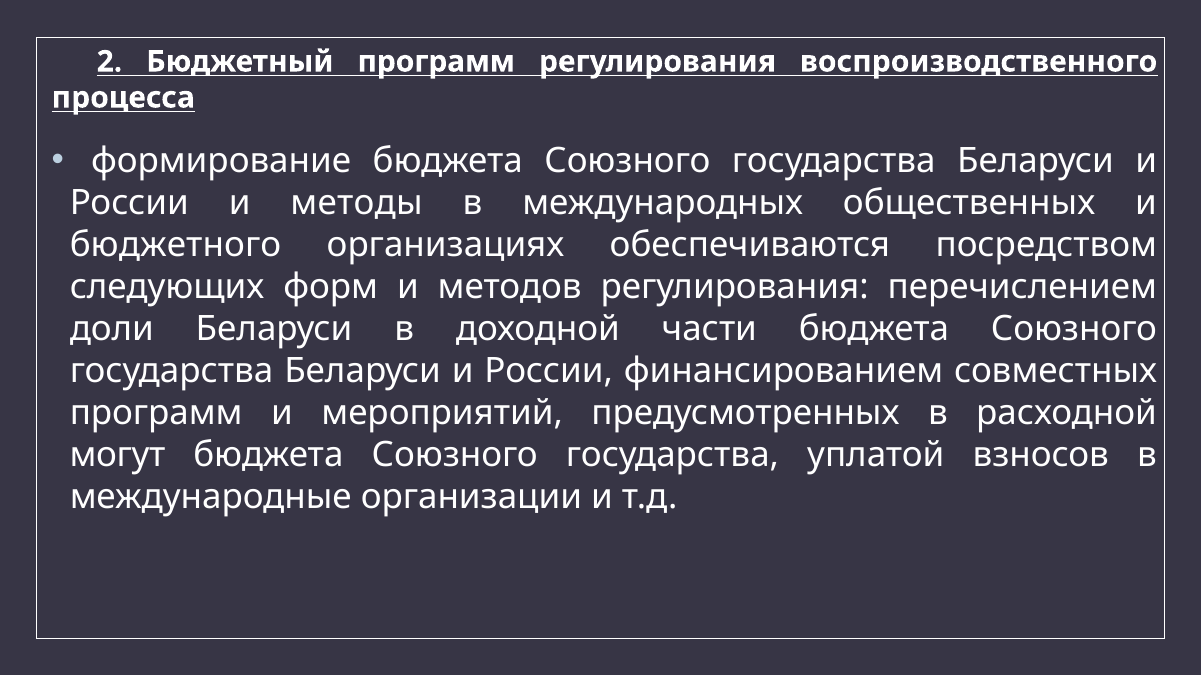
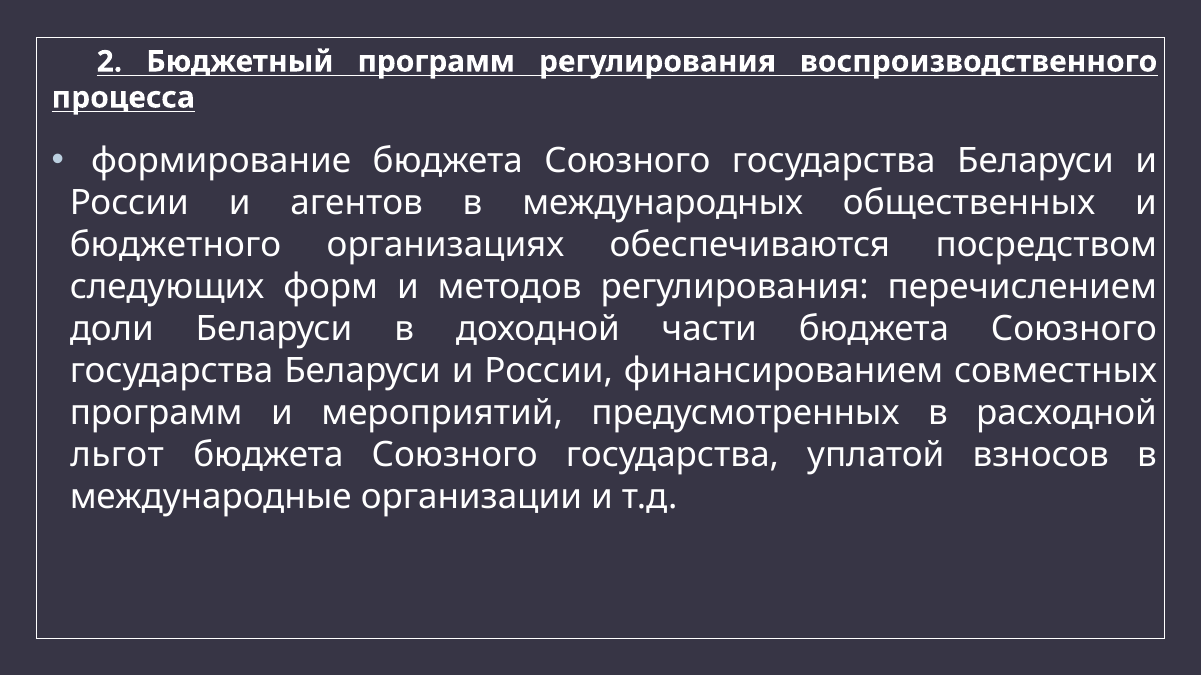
методы: методы -> агентов
могут: могут -> льгот
